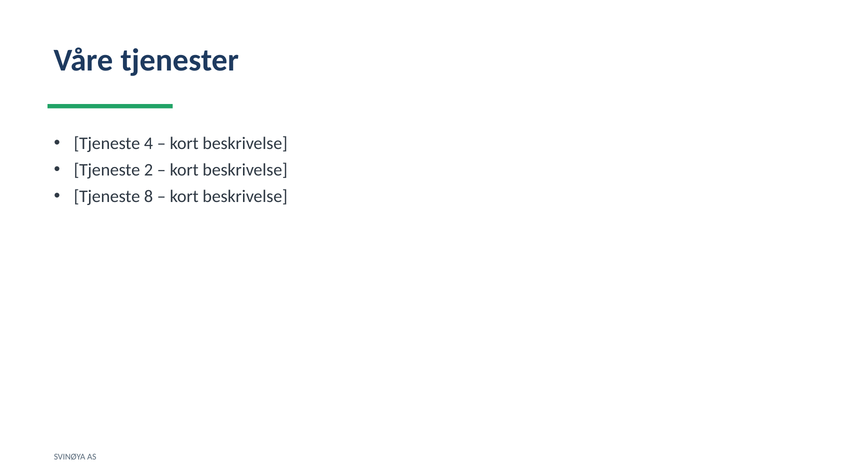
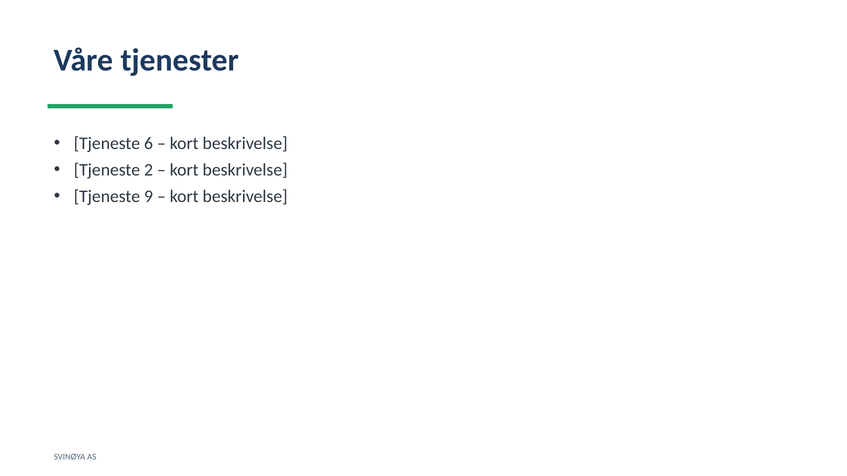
4: 4 -> 6
8: 8 -> 9
